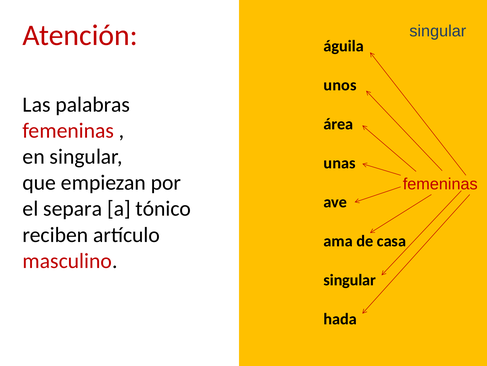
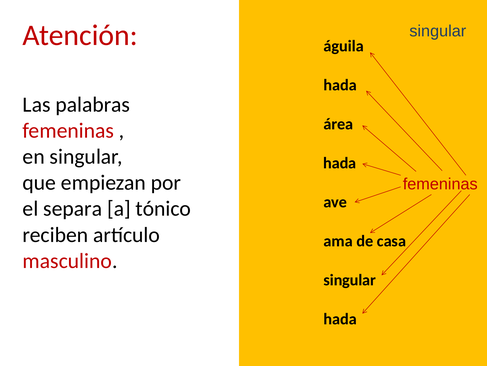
unos at (340, 85): unos -> hada
unas at (340, 163): unas -> hada
